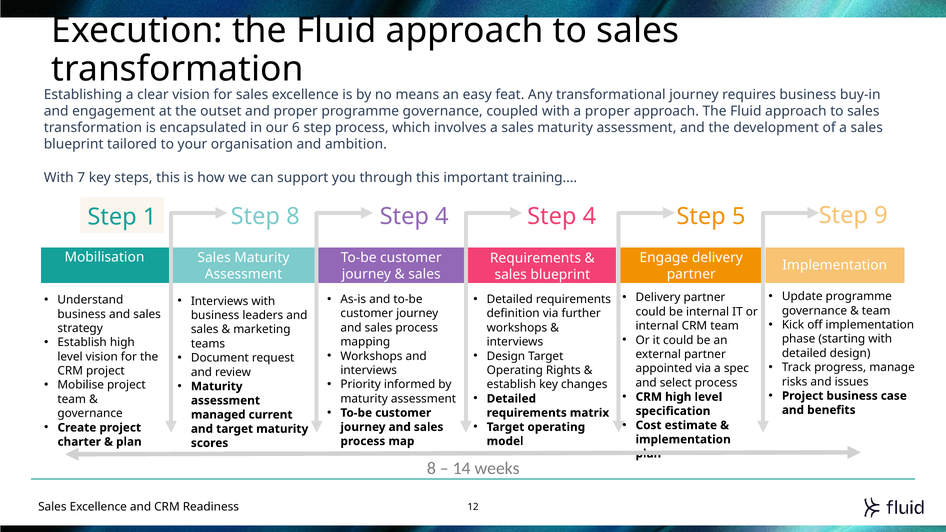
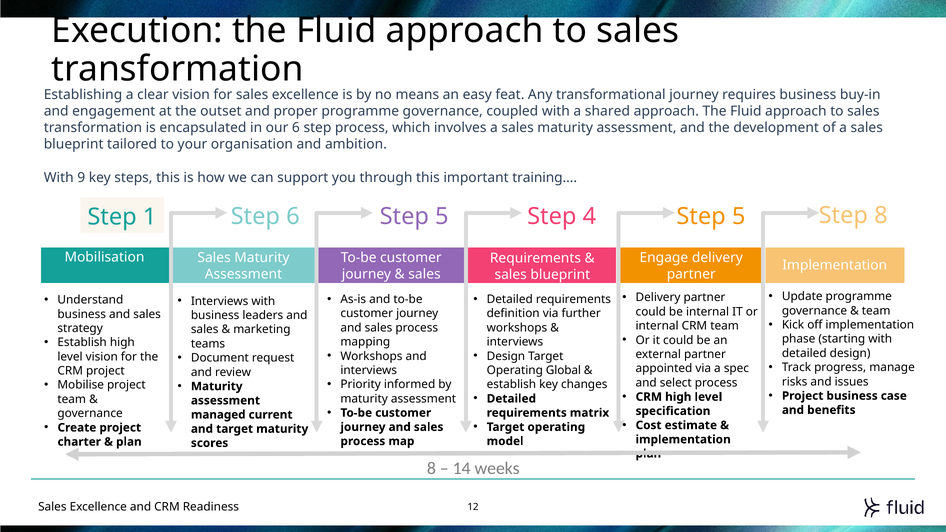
a proper: proper -> shared
7: 7 -> 9
Step 8: 8 -> 6
4 at (442, 216): 4 -> 5
Step 9: 9 -> 8
Rights: Rights -> Global
